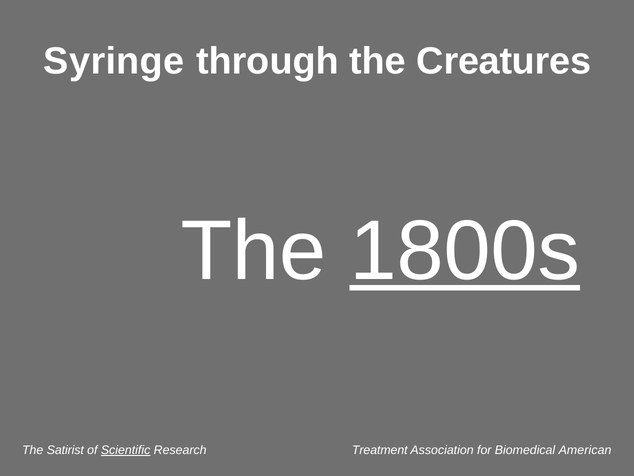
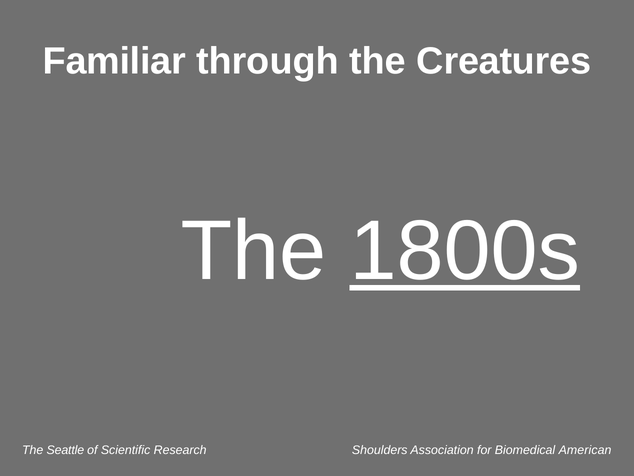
Syringe: Syringe -> Familiar
Satirist: Satirist -> Seattle
Scientific underline: present -> none
Treatment: Treatment -> Shoulders
